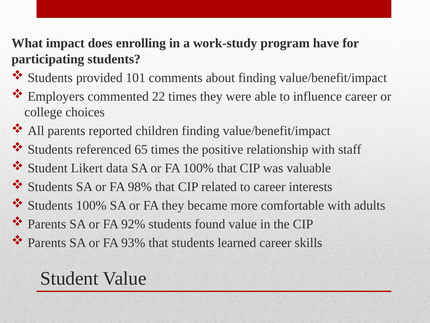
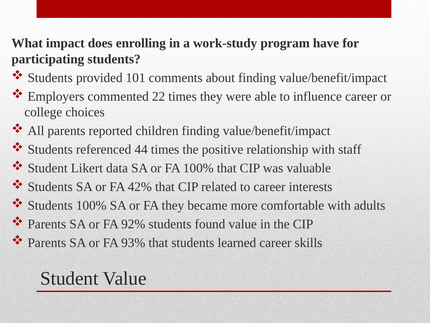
65: 65 -> 44
98%: 98% -> 42%
